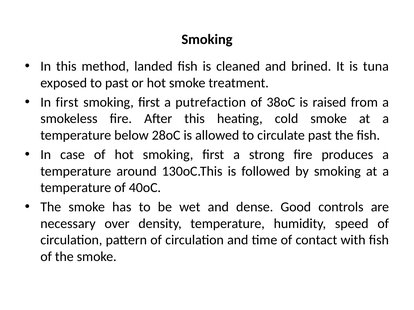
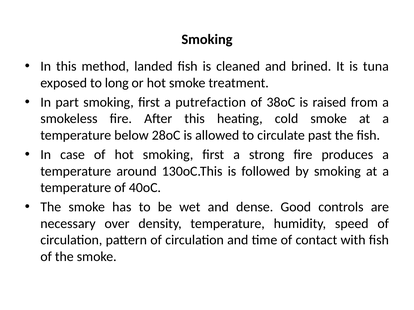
to past: past -> long
In first: first -> part
